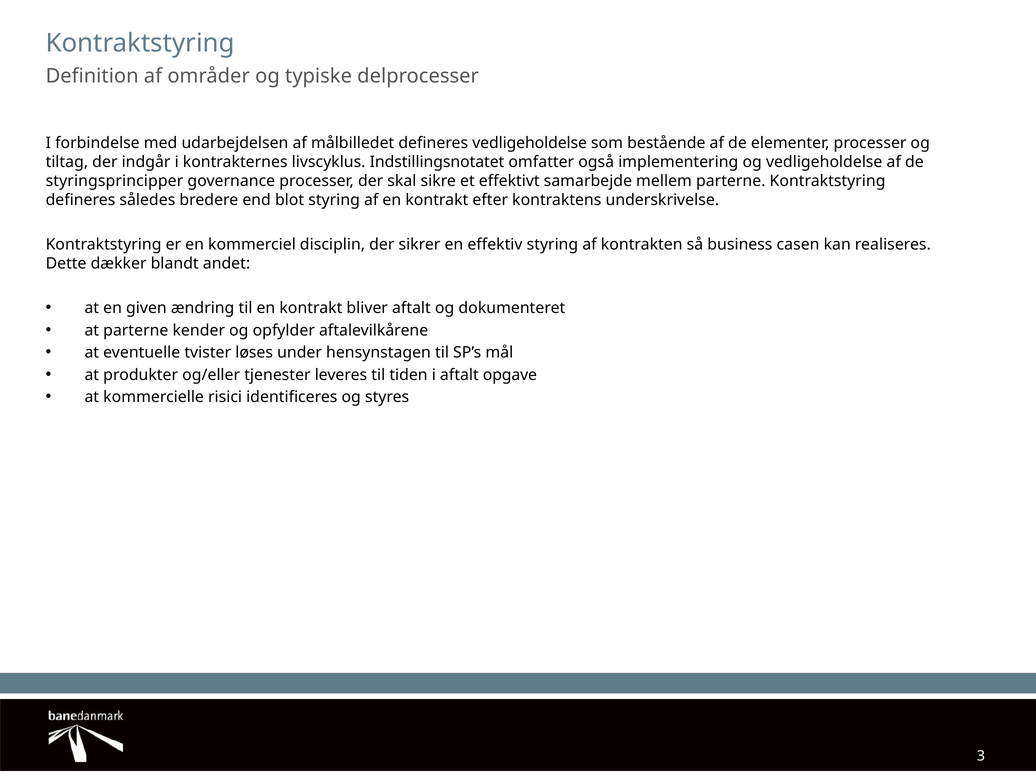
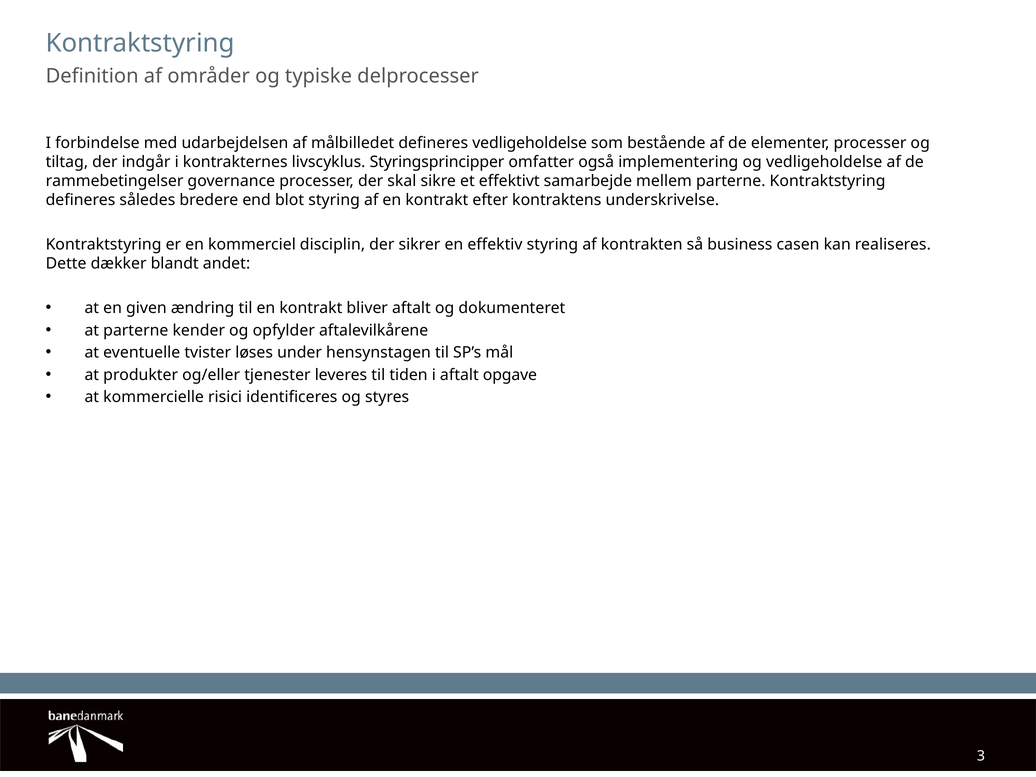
Indstillingsnotatet: Indstillingsnotatet -> Styringsprincipper
styringsprincipper: styringsprincipper -> rammebetingelser
